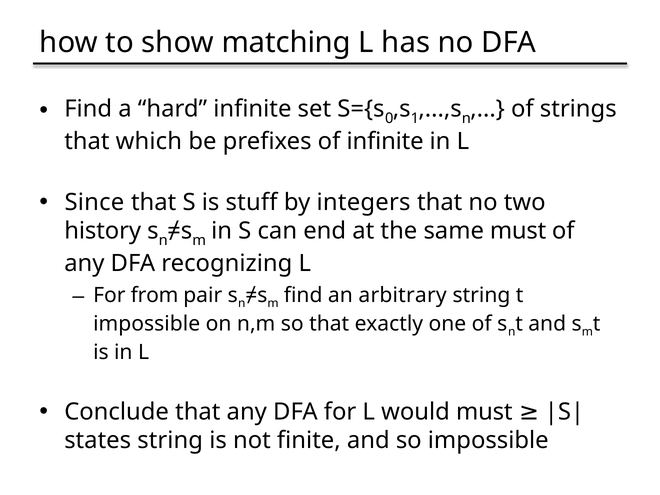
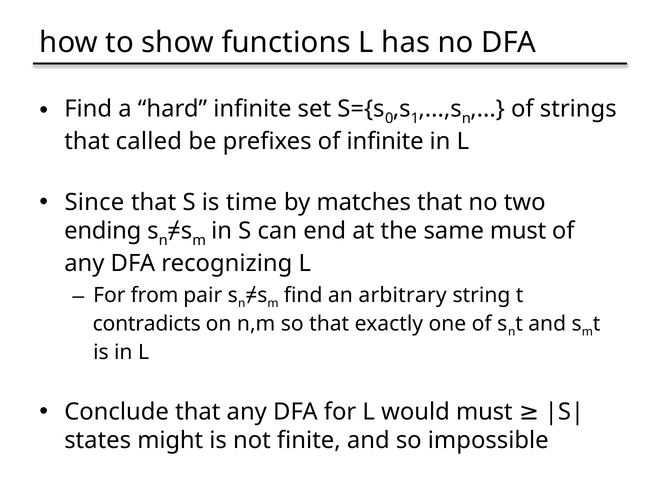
matching: matching -> functions
which: which -> called
stuff: stuff -> time
integers: integers -> matches
history: history -> ending
impossible at (147, 324): impossible -> contradicts
states string: string -> might
